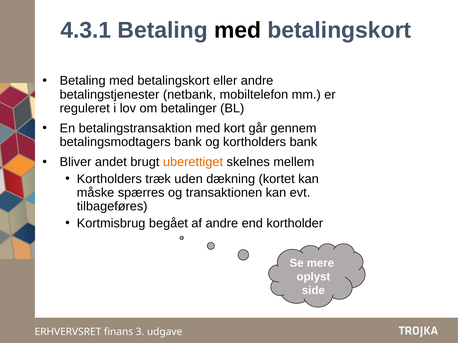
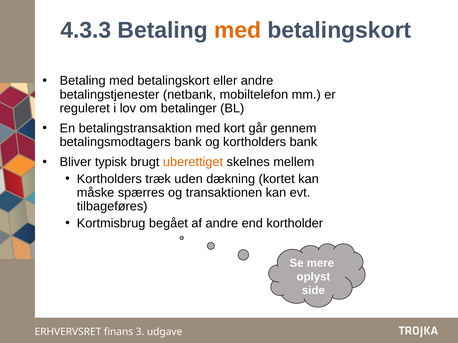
4.3.1: 4.3.1 -> 4.3.3
med at (238, 30) colour: black -> orange
andet: andet -> typisk
